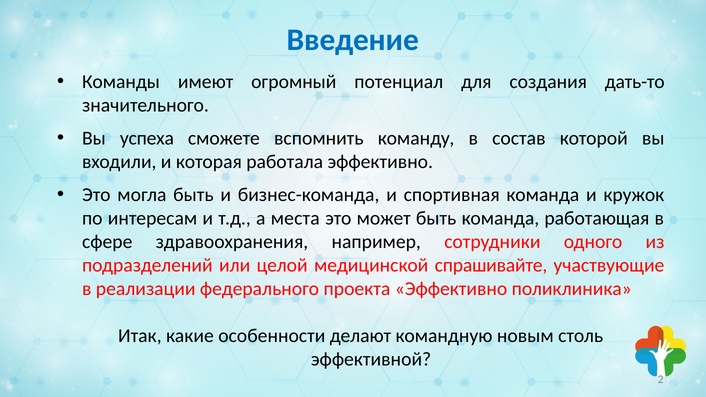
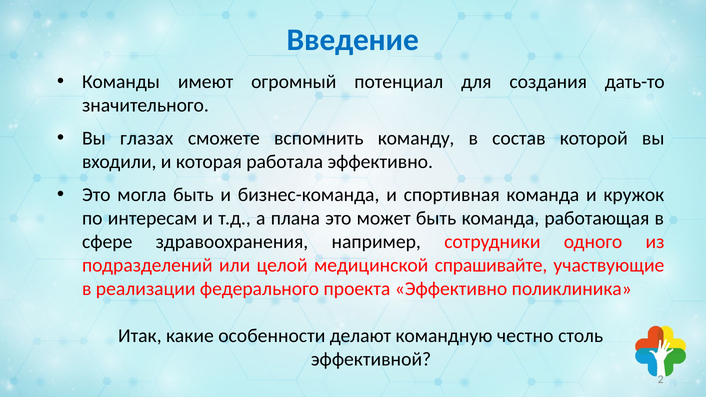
успеха: успеха -> глазах
места: места -> плана
новым: новым -> честно
